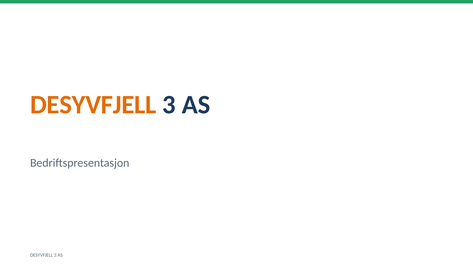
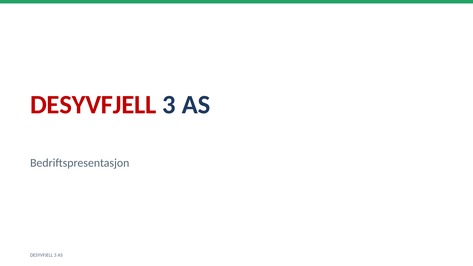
DESYVFJELL at (93, 105) colour: orange -> red
